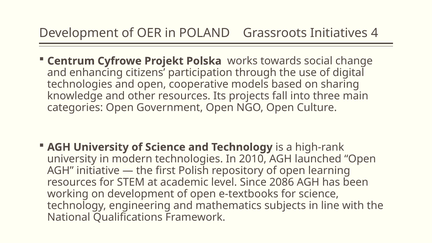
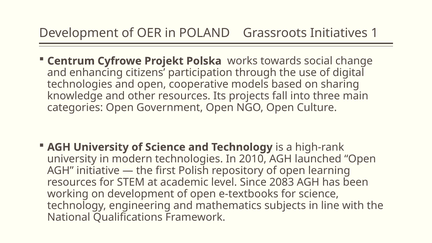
4: 4 -> 1
2086: 2086 -> 2083
